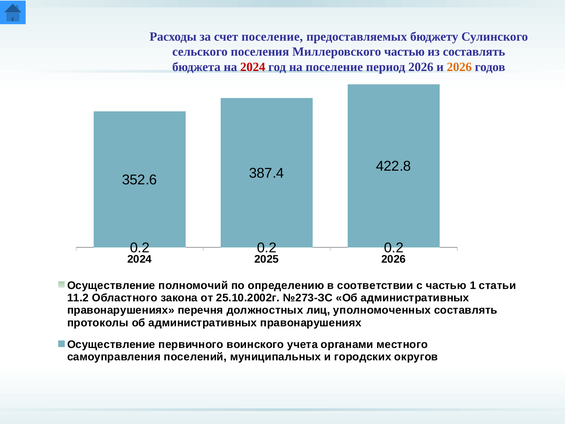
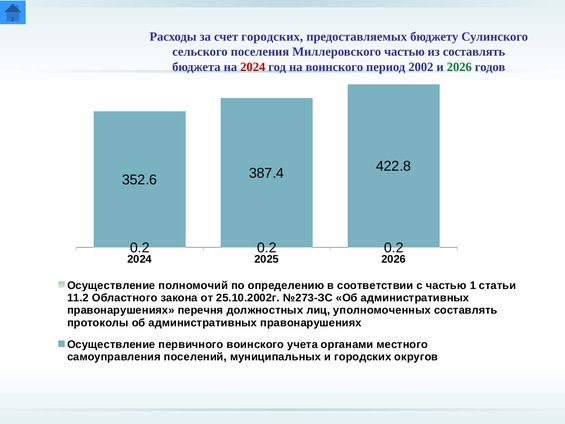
счет поселение: поселение -> городских
на поселение: поселение -> воинского
период 2026: 2026 -> 2002
2026 at (459, 67) colour: orange -> green
